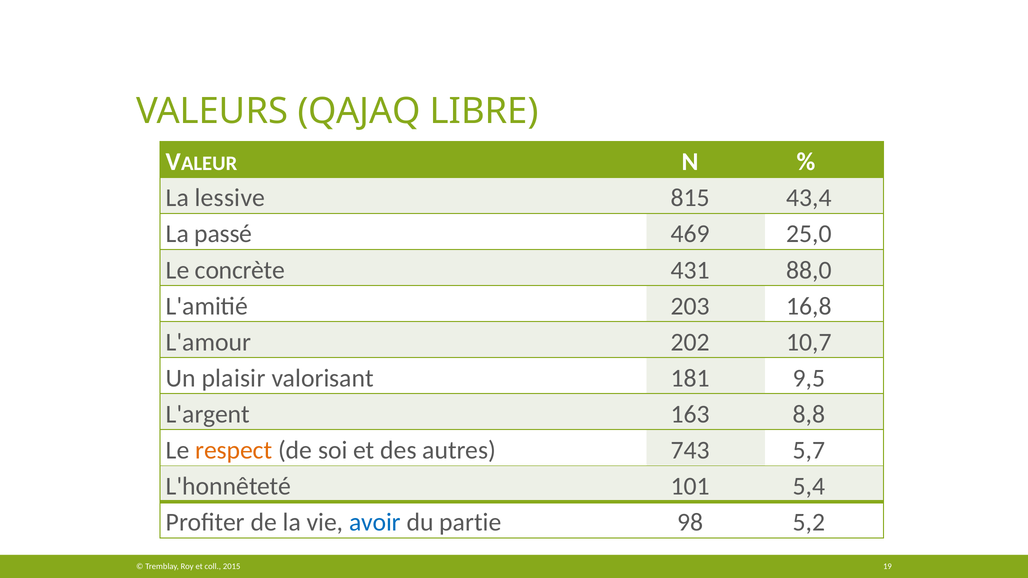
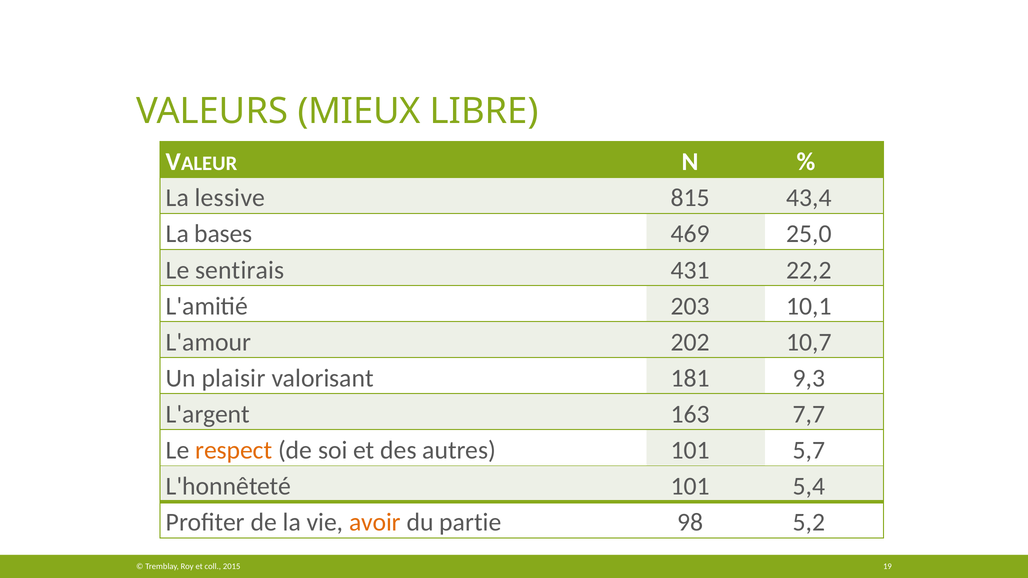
QAJAQ: QAJAQ -> MIEUX
passé: passé -> bases
concrète: concrète -> sentirais
88,0: 88,0 -> 22,2
16,8: 16,8 -> 10,1
9,5: 9,5 -> 9,3
8,8: 8,8 -> 7,7
autres 743: 743 -> 101
avoir colour: blue -> orange
